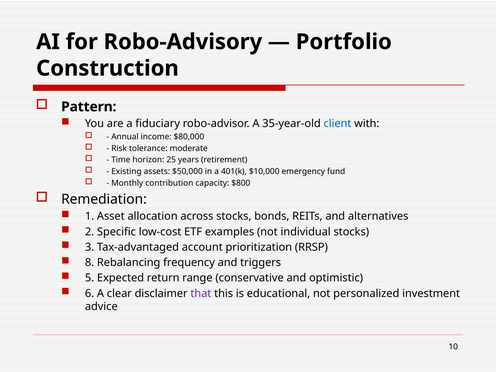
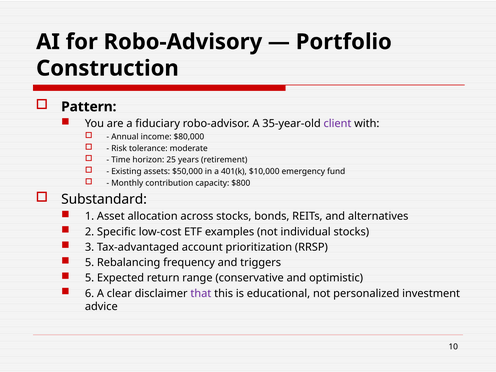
client colour: blue -> purple
Remediation: Remediation -> Substandard
8 at (90, 263): 8 -> 5
